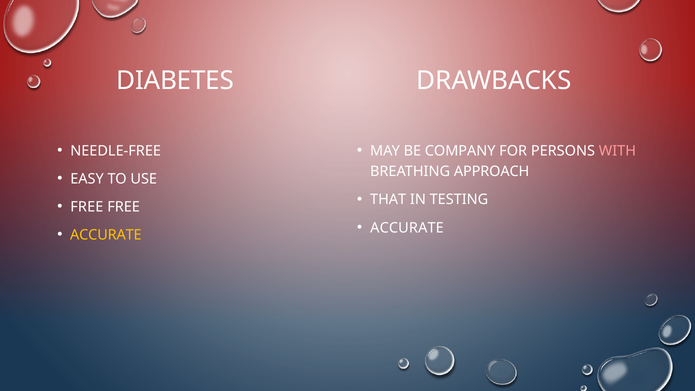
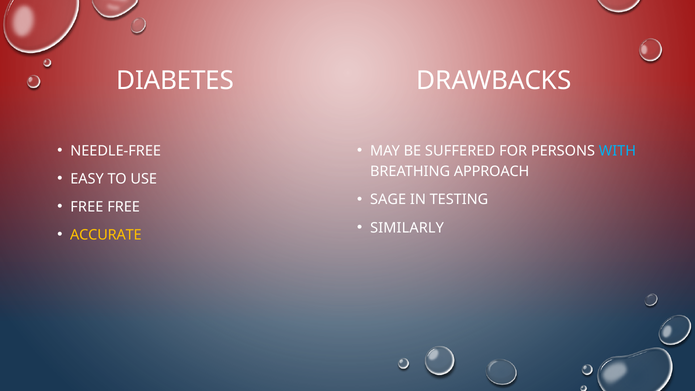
COMPANY: COMPANY -> SUFFERED
WITH colour: pink -> light blue
THAT: THAT -> SAGE
ACCURATE at (407, 228): ACCURATE -> SIMILARLY
